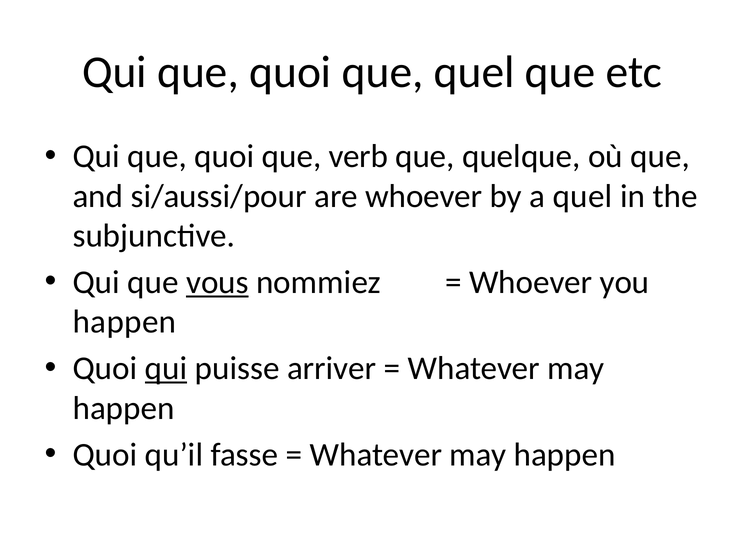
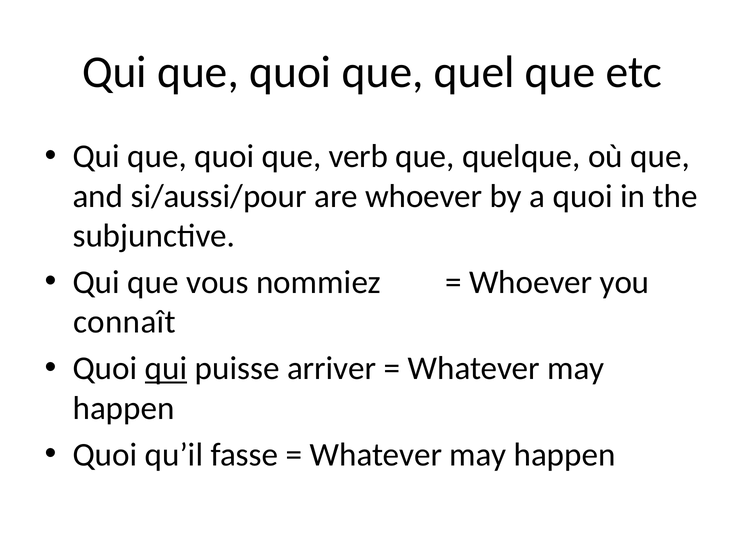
a quel: quel -> quoi
vous underline: present -> none
happen at (124, 322): happen -> connaît
